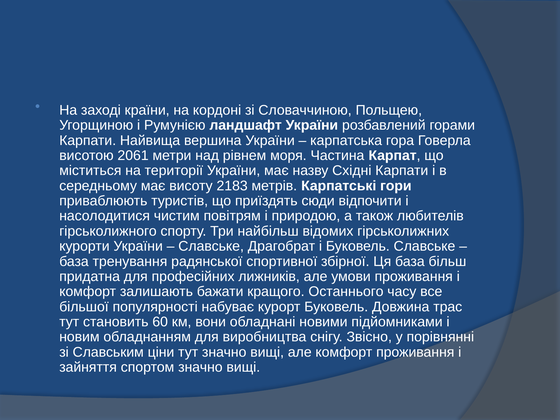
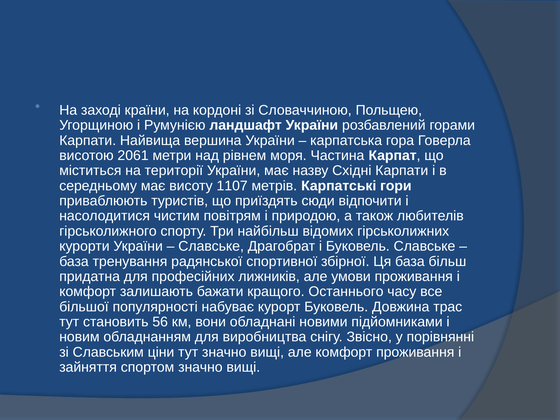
2183: 2183 -> 1107
60: 60 -> 56
